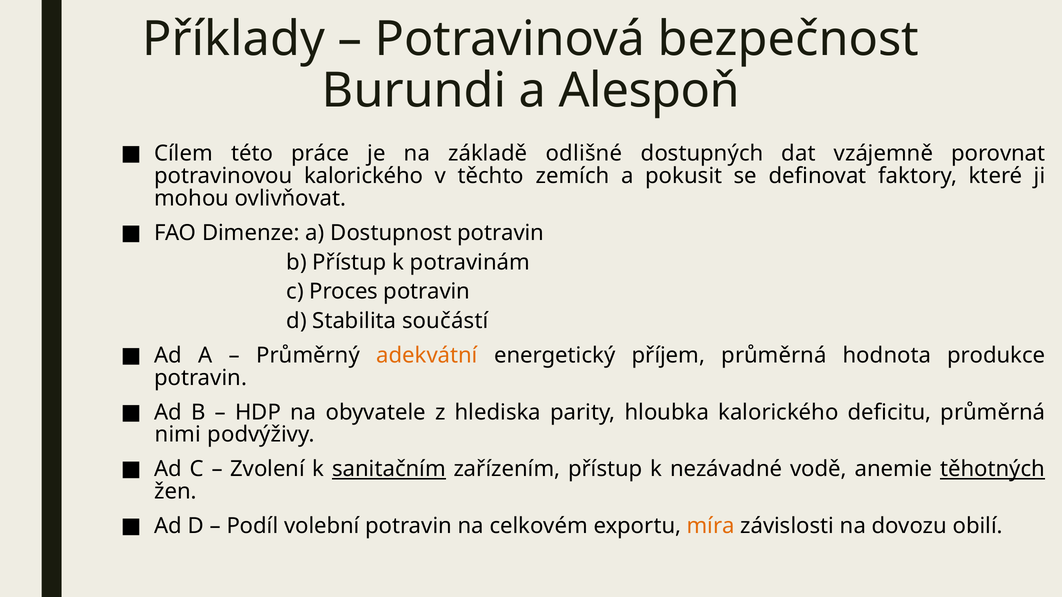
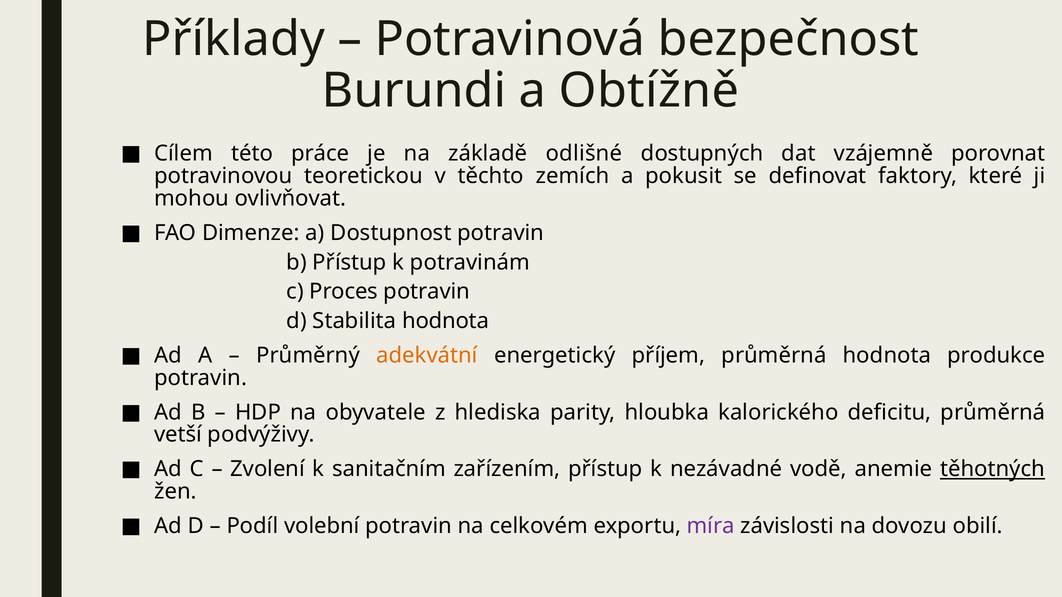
Alespoň: Alespoň -> Obtížně
potravinovou kalorického: kalorického -> teoretickou
Stabilita součástí: součástí -> hodnota
nimi: nimi -> vetší
sanitačním underline: present -> none
míra colour: orange -> purple
